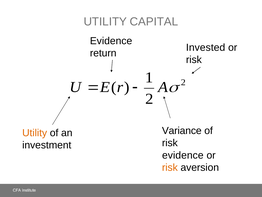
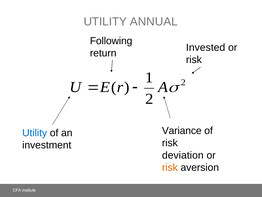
CAPITAL: CAPITAL -> ANNUAL
Evidence at (111, 41): Evidence -> Following
Utility at (35, 133) colour: orange -> blue
evidence at (183, 155): evidence -> deviation
